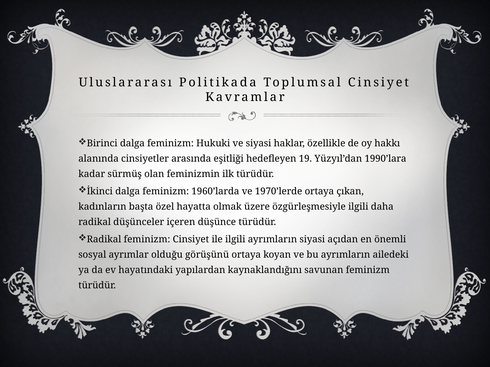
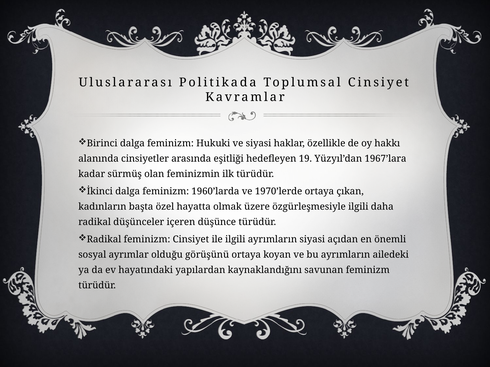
1990’lara: 1990’lara -> 1967’lara
